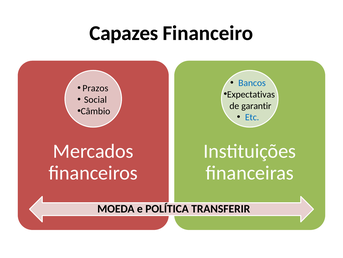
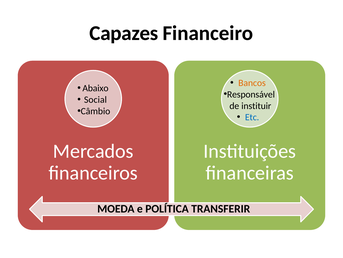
Bancos colour: blue -> orange
Prazos: Prazos -> Abaixo
Expectativas: Expectativas -> Responsável
garantir: garantir -> instituir
